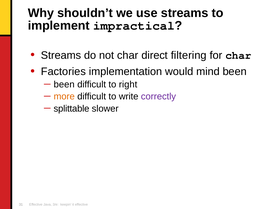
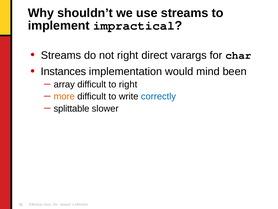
not char: char -> right
filtering: filtering -> varargs
Factories: Factories -> Instances
been at (64, 84): been -> array
correctly colour: purple -> blue
